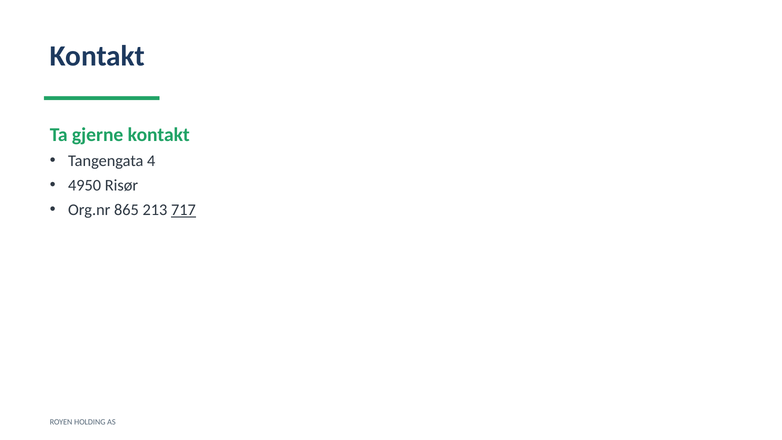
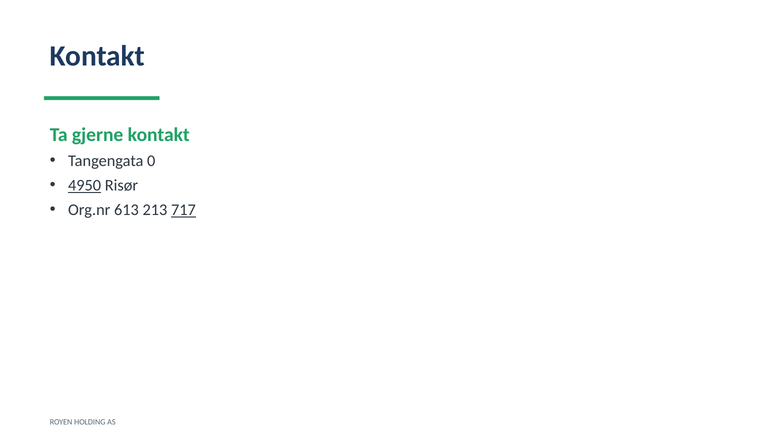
4: 4 -> 0
4950 underline: none -> present
865: 865 -> 613
